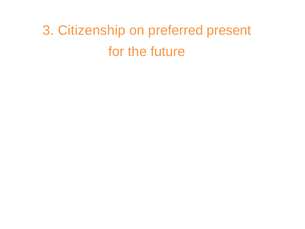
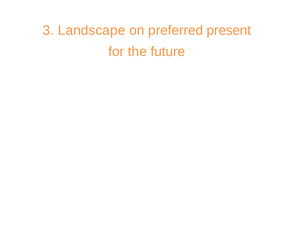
Citizenship: Citizenship -> Landscape
